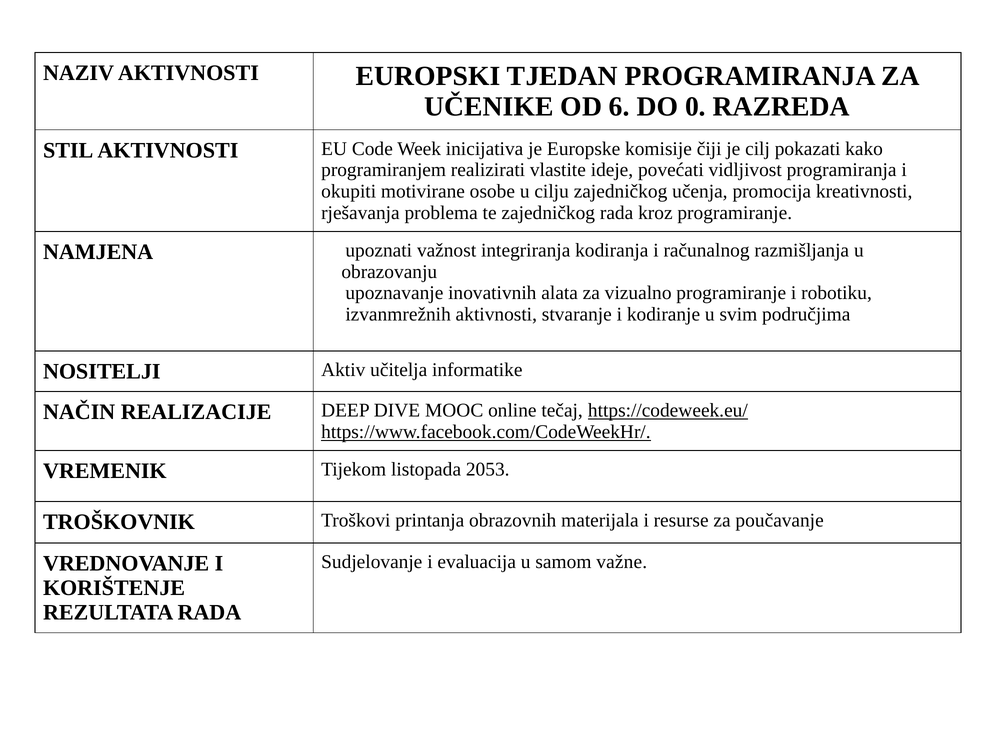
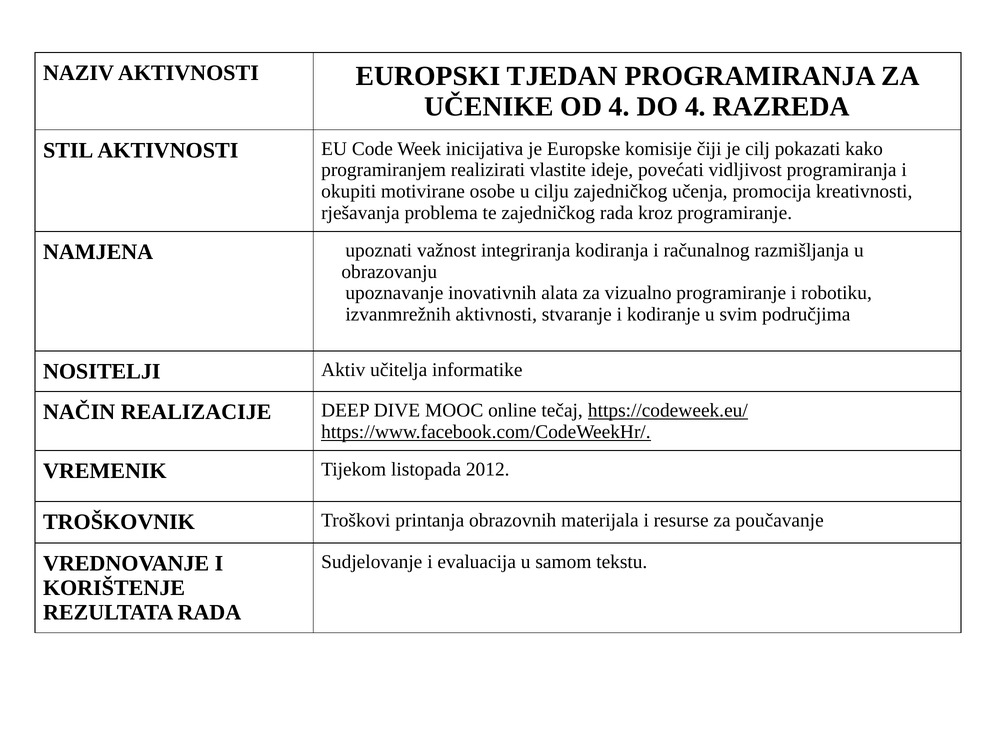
OD 6: 6 -> 4
DO 0: 0 -> 4
2053: 2053 -> 2012
važne: važne -> tekstu
